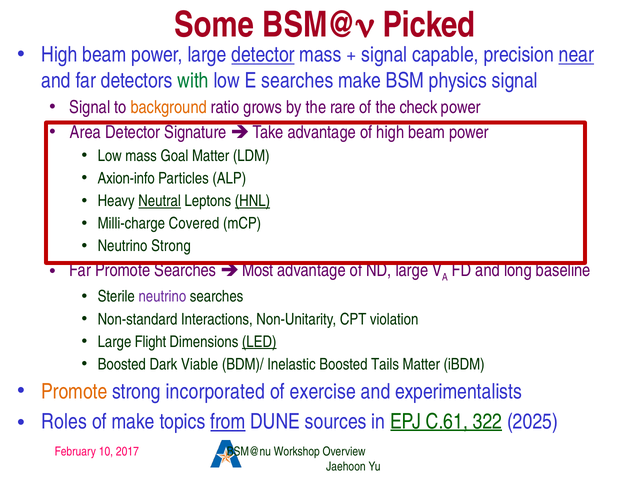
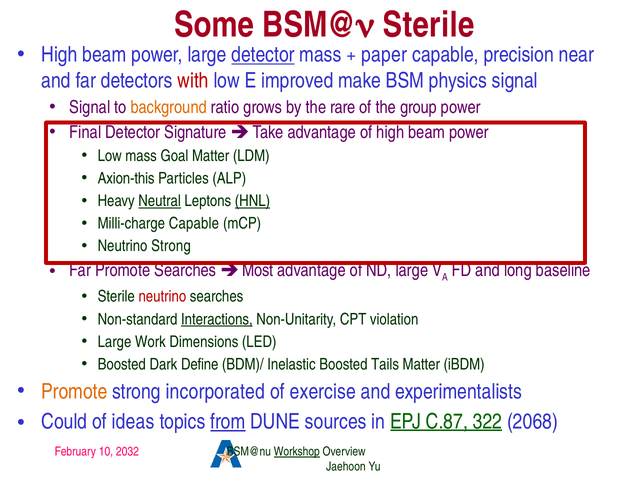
BSM@n Picked: Picked -> Sterile
signal at (384, 55): signal -> paper
near underline: present -> none
with colour: green -> red
E searches: searches -> improved
check: check -> group
Area: Area -> Final
Axion-info: Axion-info -> Axion-this
Milli-charge Covered: Covered -> Capable
neutrino at (162, 297) colour: purple -> red
Interactions underline: none -> present
Flight: Flight -> Work
LED underline: present -> none
Viable: Viable -> Define
Roles: Roles -> Could
of make: make -> ideas
C.61: C.61 -> C.87
2025: 2025 -> 2068
2017: 2017 -> 2032
Workshop underline: none -> present
